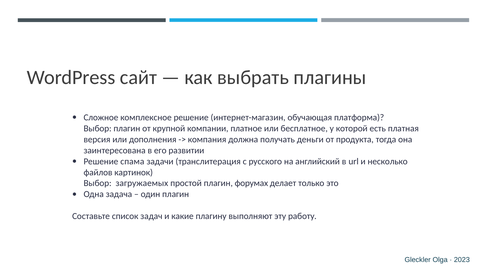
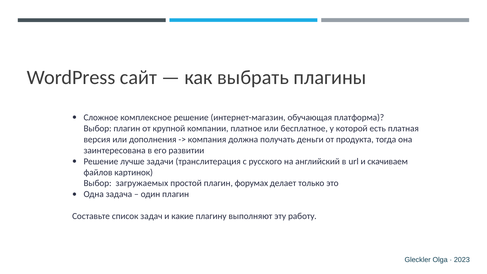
спама: спама -> лучше
несколько: несколько -> скачиваем
